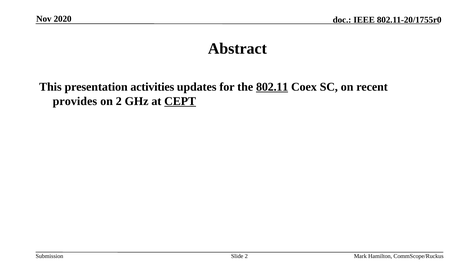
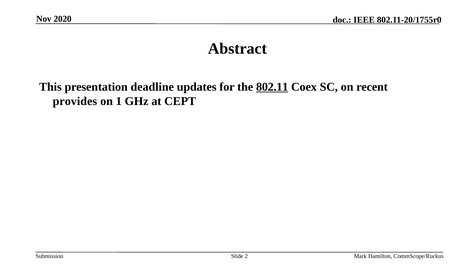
activities: activities -> deadline
on 2: 2 -> 1
CEPT underline: present -> none
